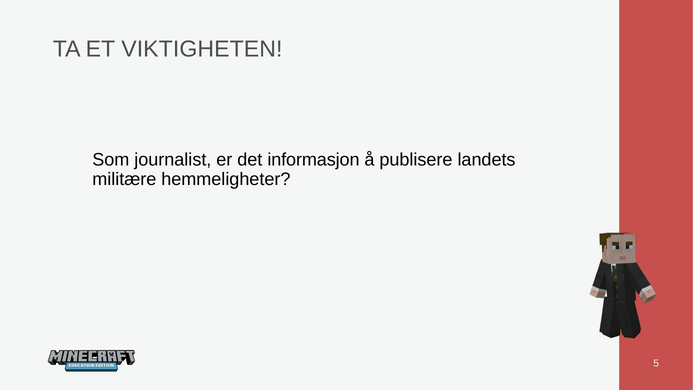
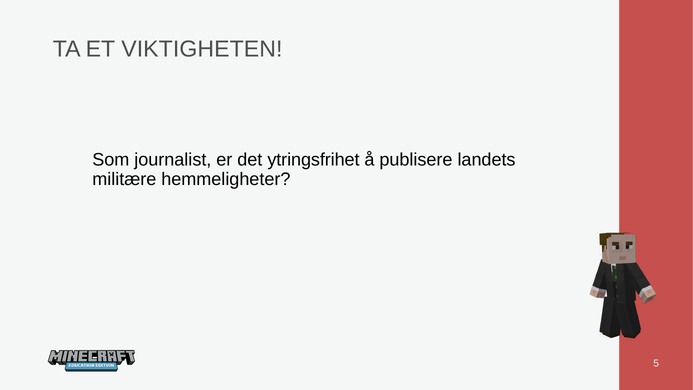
informasjon: informasjon -> ytringsfrihet
